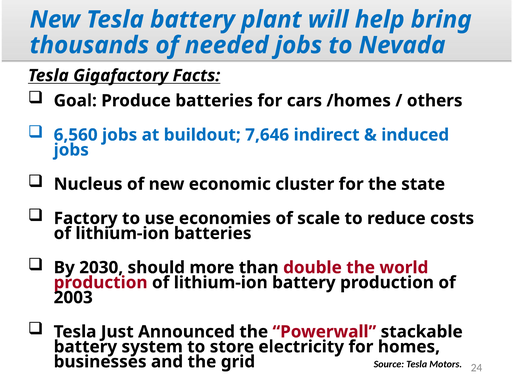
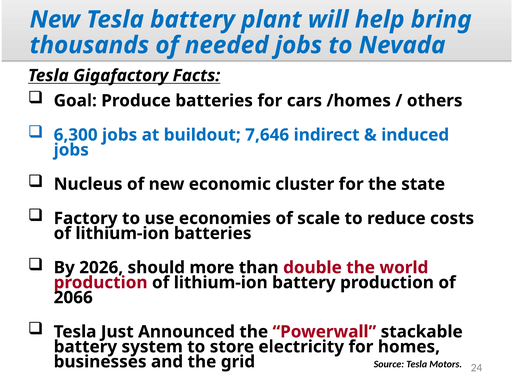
6,560: 6,560 -> 6,300
2030: 2030 -> 2026
2003: 2003 -> 2066
